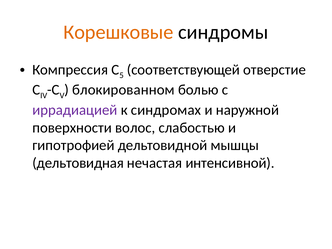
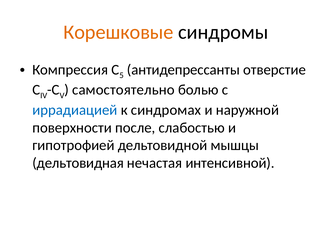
соответствующей: соответствующей -> антидепрессанты
блокированном: блокированном -> самостоятельно
иррадиацией colour: purple -> blue
волос: волос -> после
